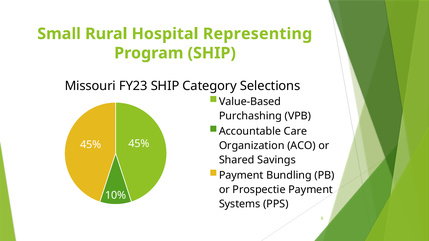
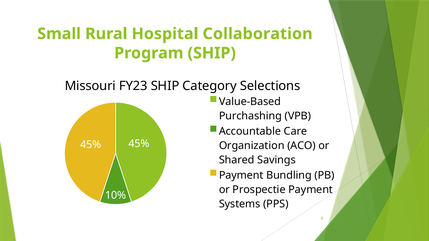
Representing: Representing -> Collaboration
